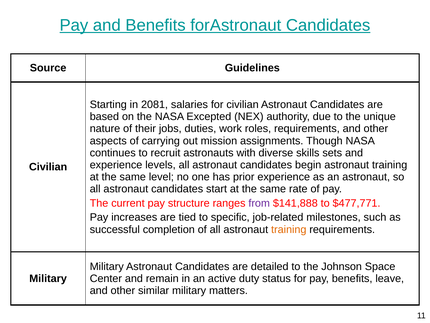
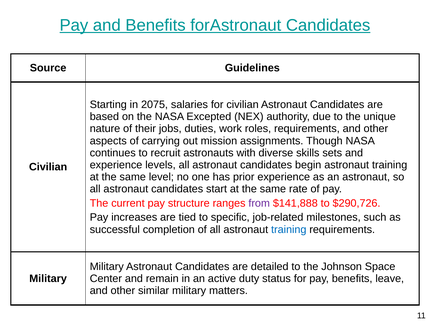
2081: 2081 -> 2075
$477,771: $477,771 -> $290,726
training at (289, 229) colour: orange -> blue
